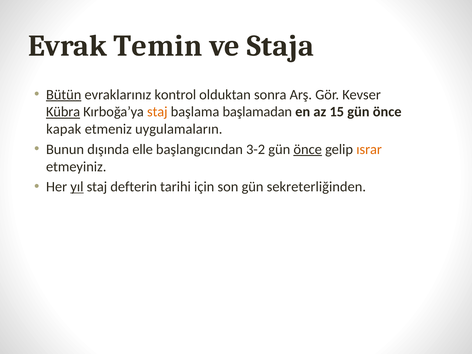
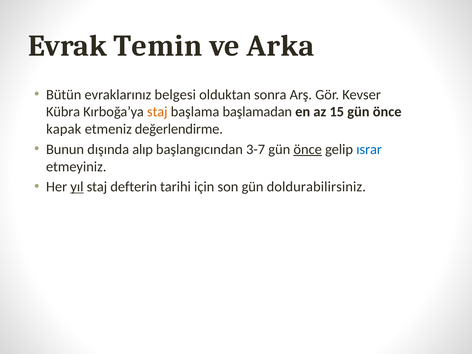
Staja: Staja -> Arka
Bütün underline: present -> none
kontrol: kontrol -> belgesi
Kübra underline: present -> none
uygulamaların: uygulamaların -> değerlendirme
elle: elle -> alıp
3-2: 3-2 -> 3-7
ısrar colour: orange -> blue
sekreterliğinden: sekreterliğinden -> doldurabilirsiniz
